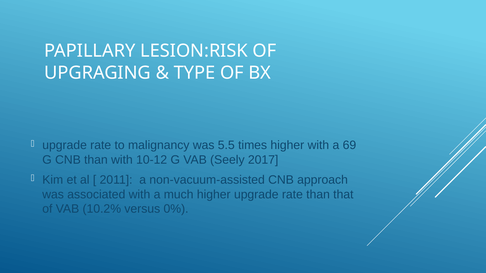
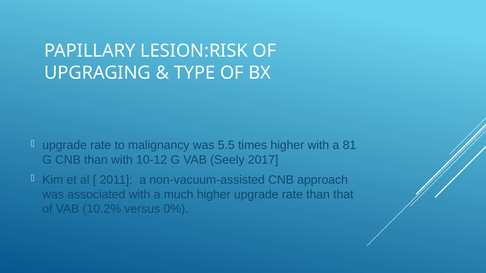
69: 69 -> 81
